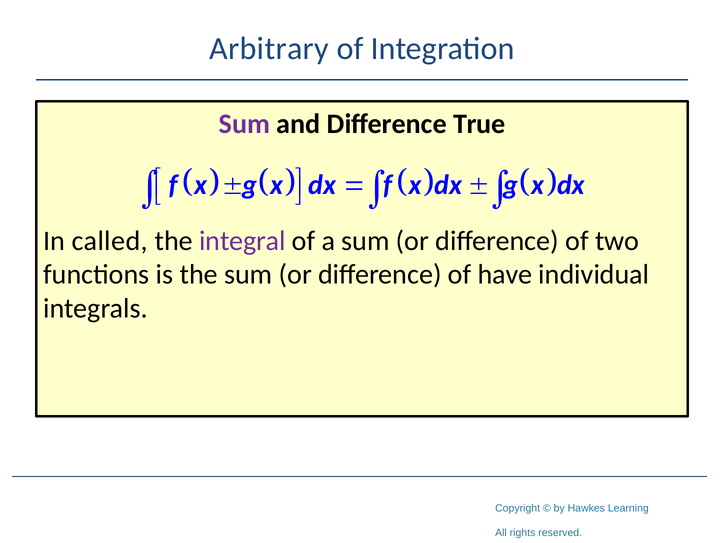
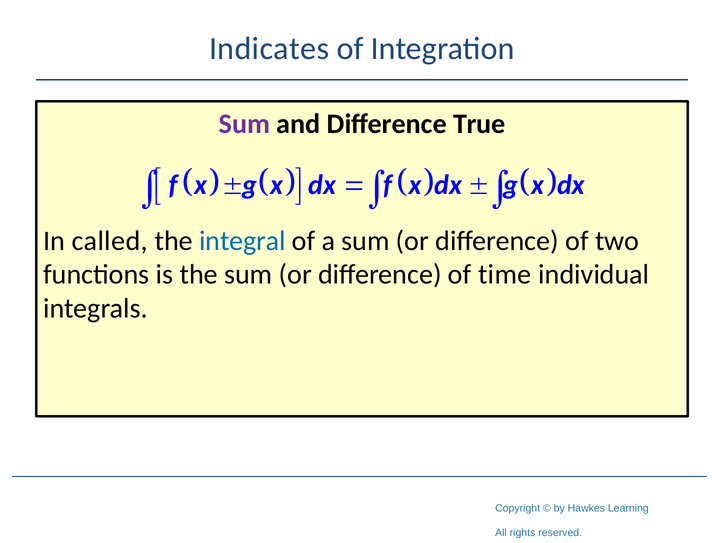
Arbitrary: Arbitrary -> Indicates
integral colour: purple -> blue
have: have -> time
